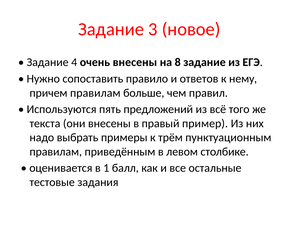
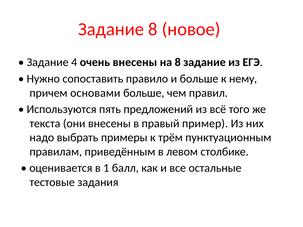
Задание 3: 3 -> 8
и ответов: ответов -> больше
причем правилам: правилам -> основами
